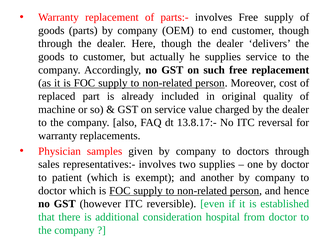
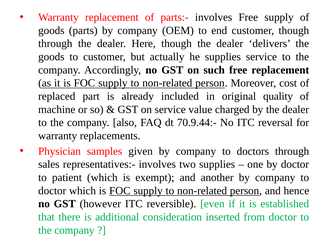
13.8.17:-: 13.8.17:- -> 70.9.44:-
hospital: hospital -> inserted
